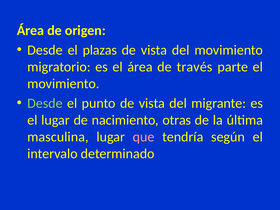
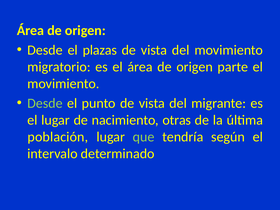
el área de través: través -> origen
masculina: masculina -> población
que colour: pink -> light green
